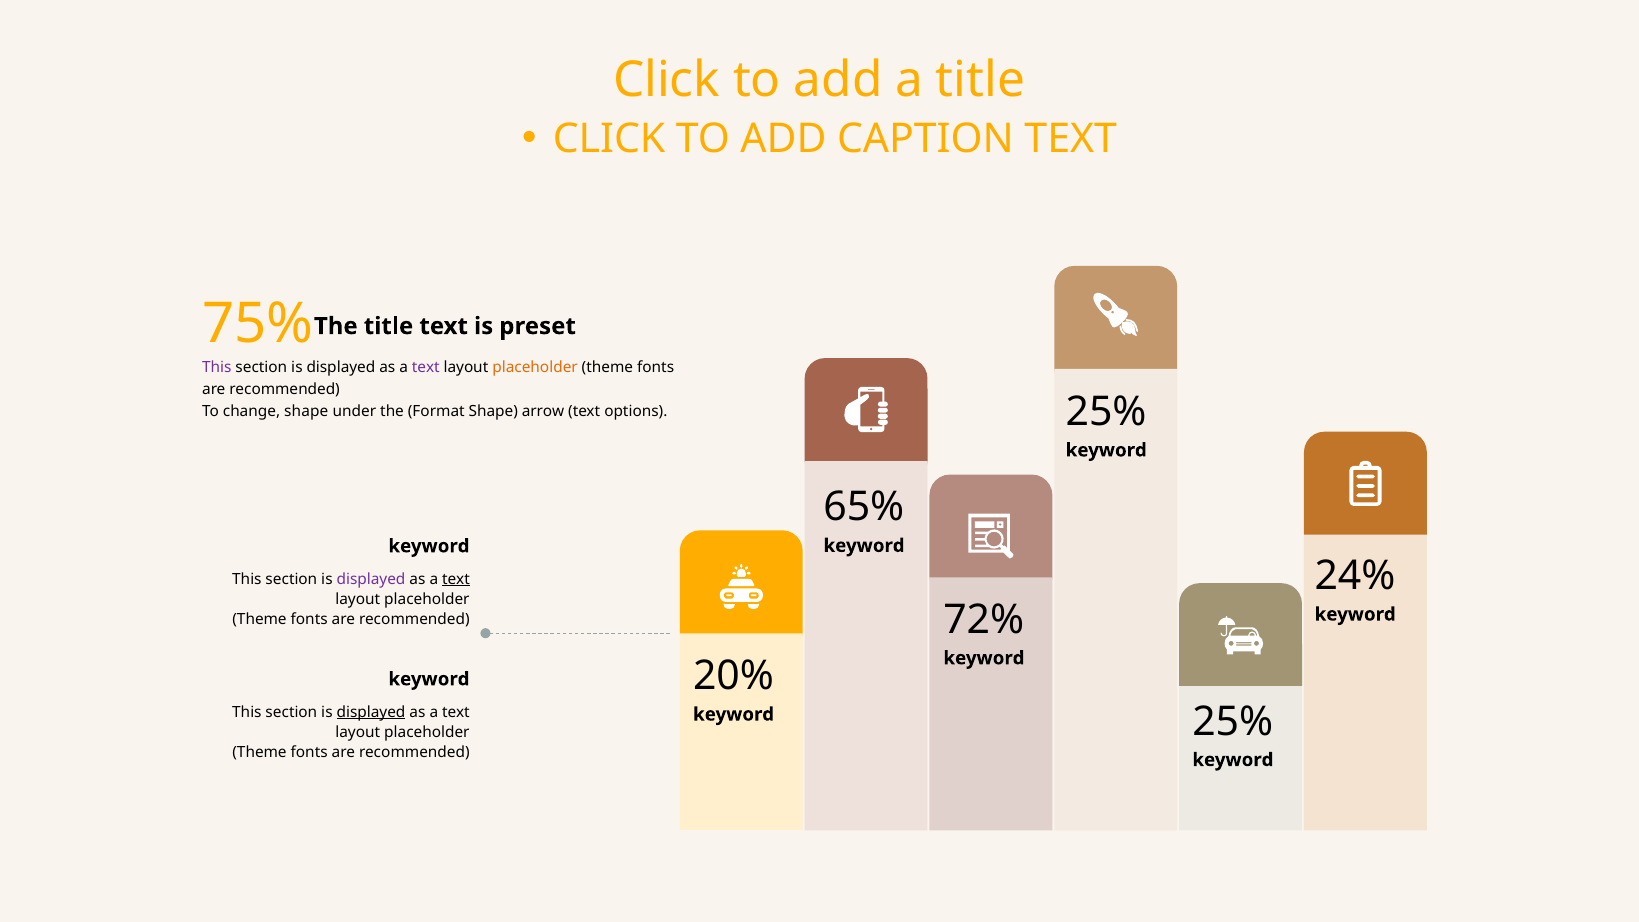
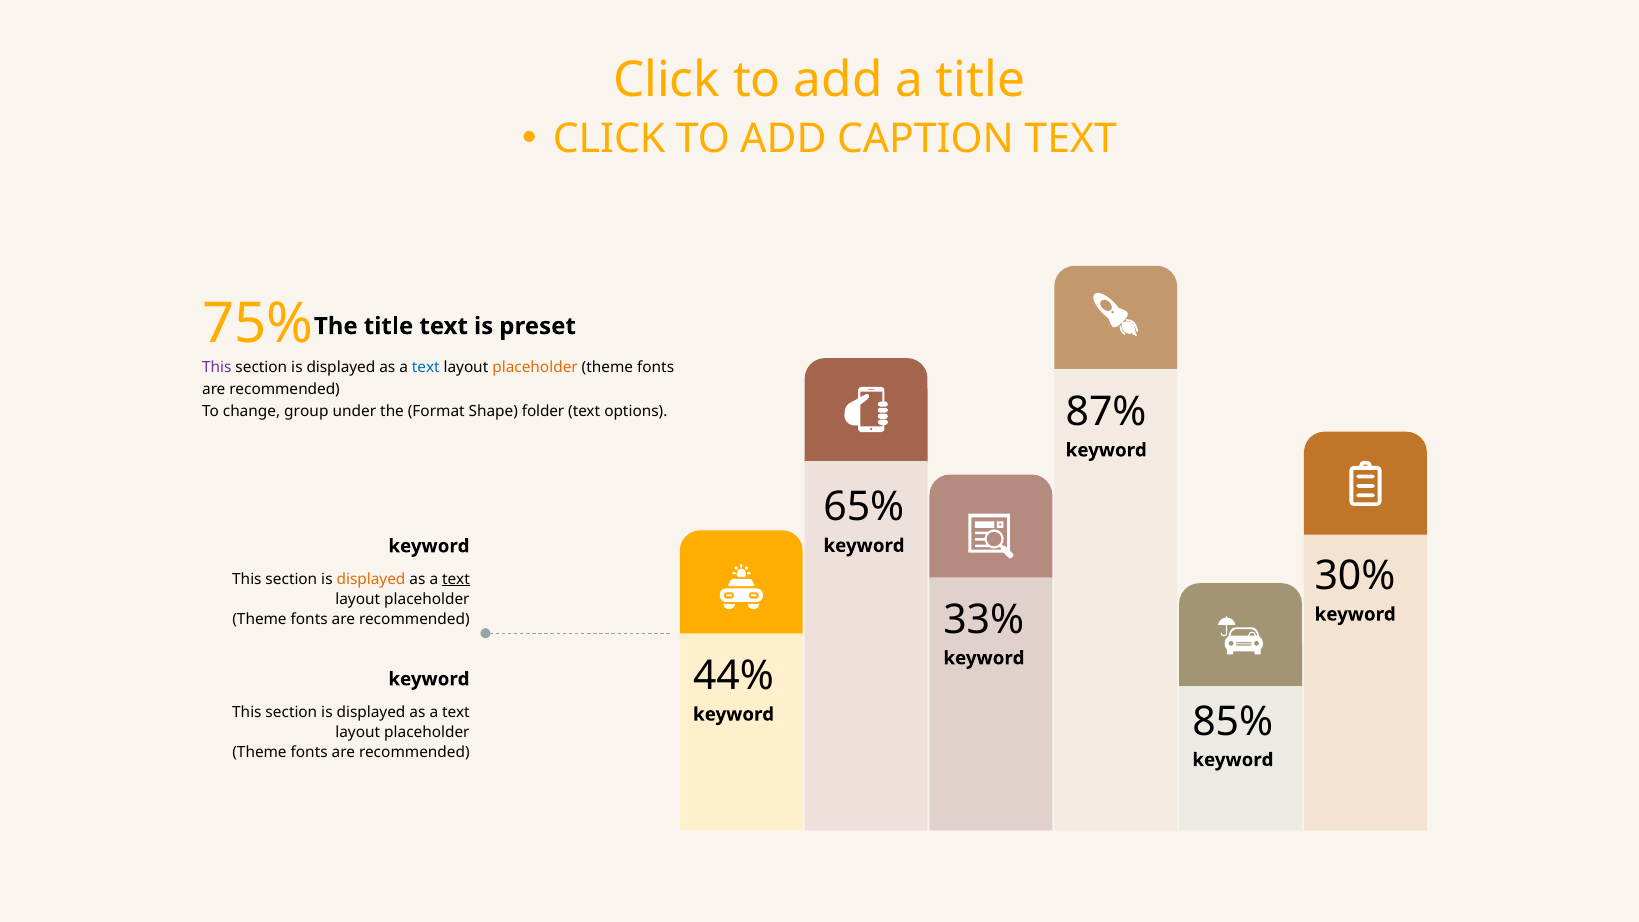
text at (426, 367) colour: purple -> blue
25% at (1106, 412): 25% -> 87%
change shape: shape -> group
arrow: arrow -> folder
24%: 24% -> 30%
displayed at (371, 579) colour: purple -> orange
72%: 72% -> 33%
20%: 20% -> 44%
displayed at (371, 712) underline: present -> none
25% at (1233, 721): 25% -> 85%
